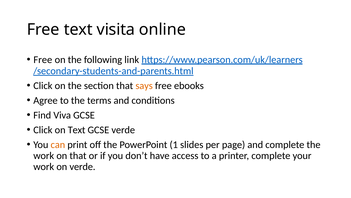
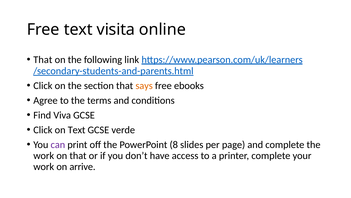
Free at (43, 59): Free -> That
can colour: orange -> purple
1: 1 -> 8
on verde: verde -> arrive
